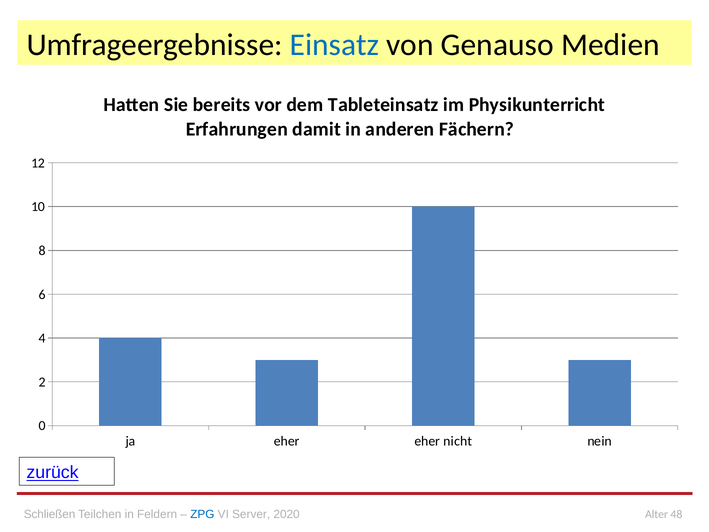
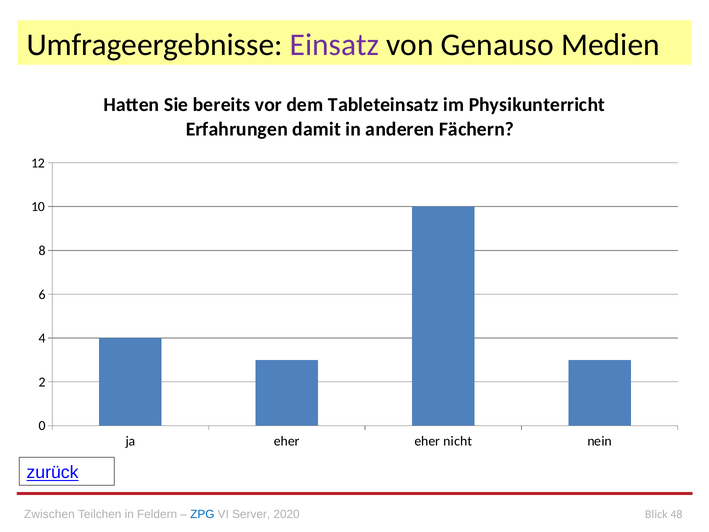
Einsatz colour: blue -> purple
Schließen: Schließen -> Zwischen
Alter: Alter -> Blick
